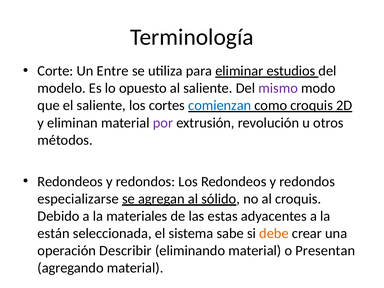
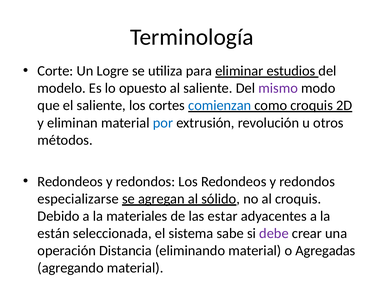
Entre: Entre -> Logre
por colour: purple -> blue
estas: estas -> estar
debe colour: orange -> purple
Describir: Describir -> Distancia
Presentan: Presentan -> Agregadas
